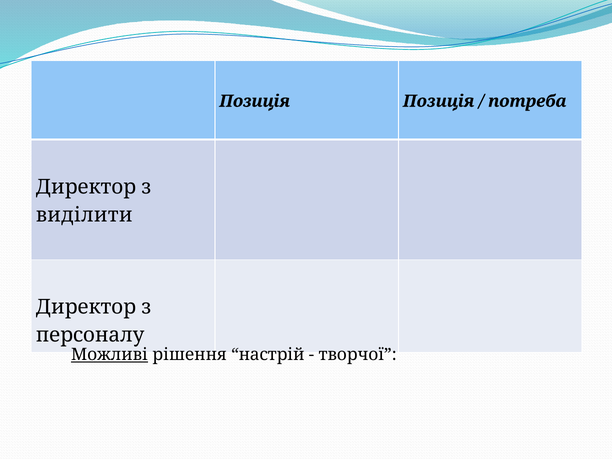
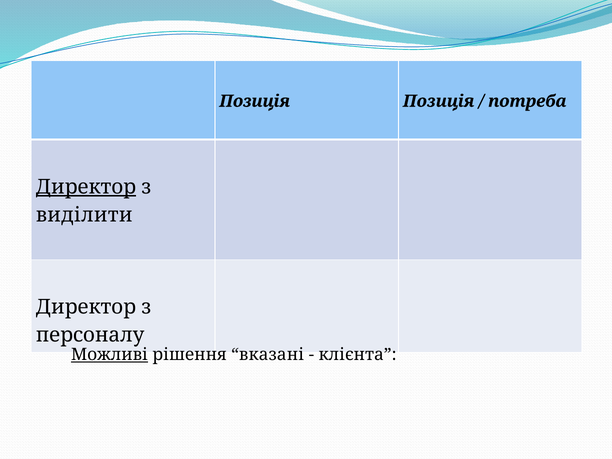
Директор at (86, 187) underline: none -> present
настрій: настрій -> вказані
творчої: творчої -> клієнта
